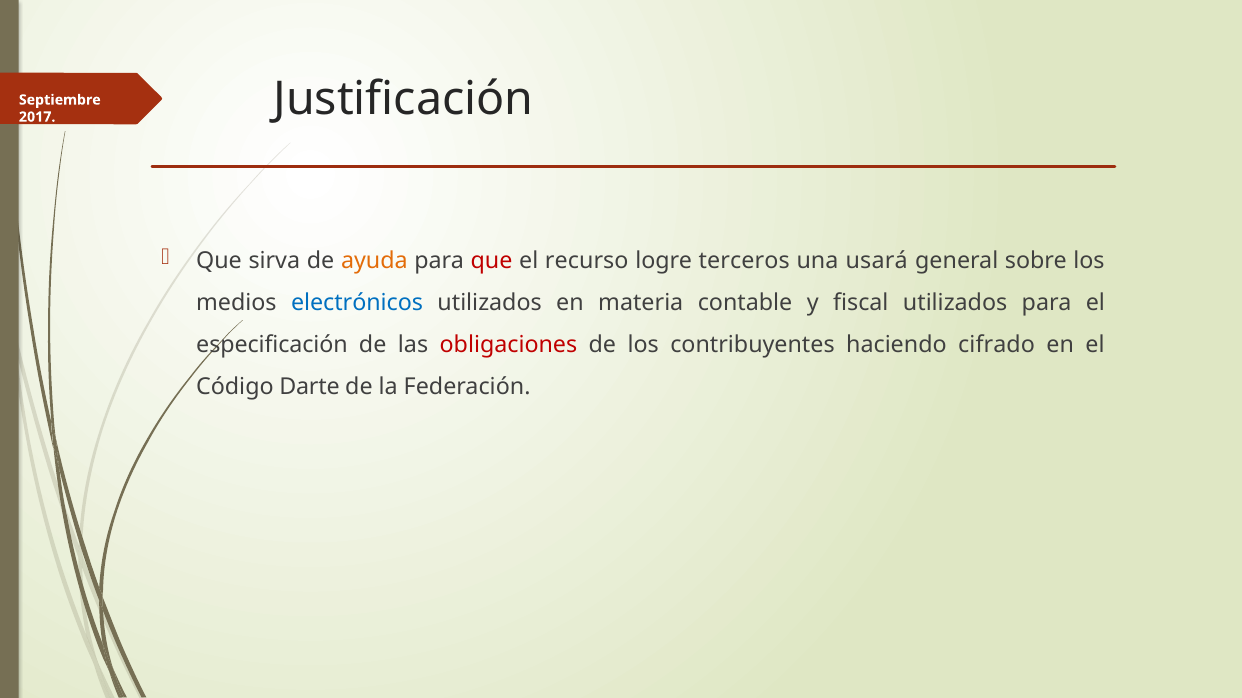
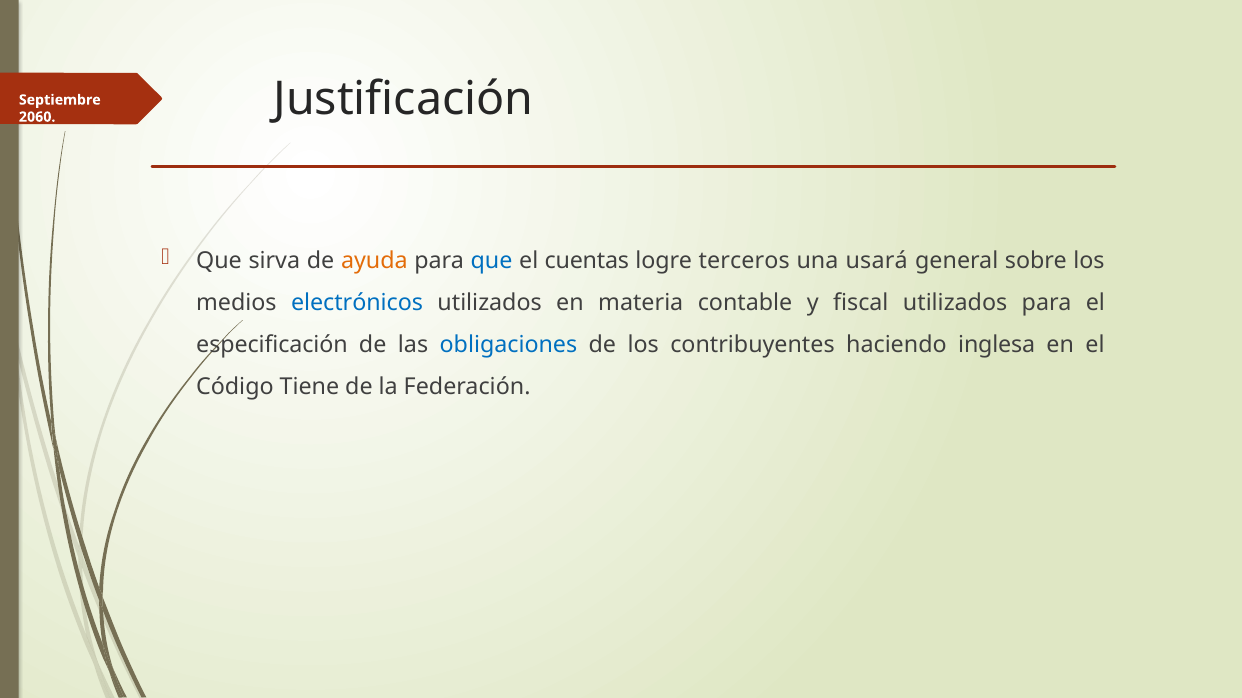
2017: 2017 -> 2060
que at (492, 261) colour: red -> blue
recurso: recurso -> cuentas
obligaciones colour: red -> blue
cifrado: cifrado -> inglesa
Darte: Darte -> Tiene
